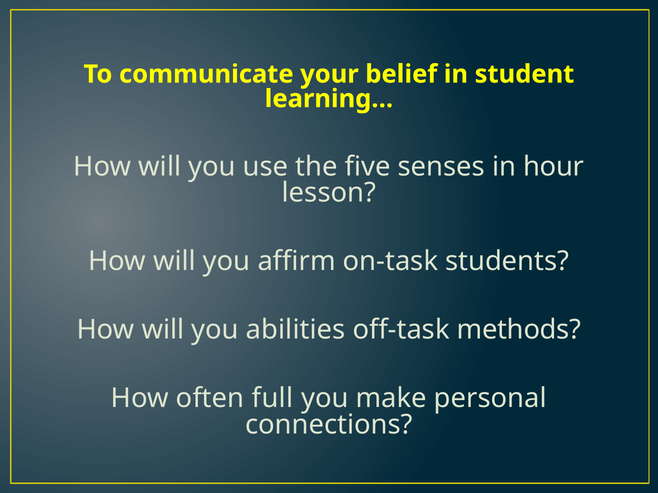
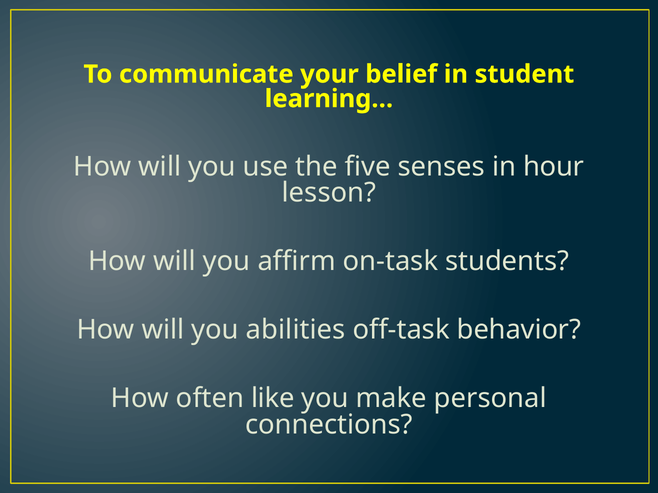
methods: methods -> behavior
full: full -> like
